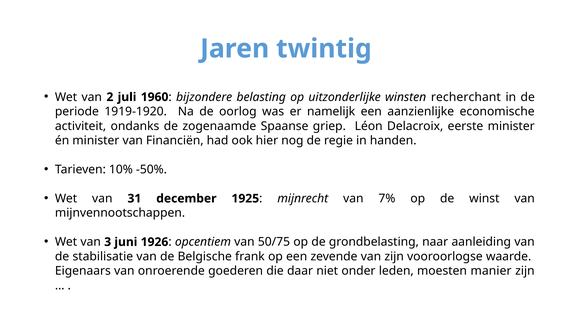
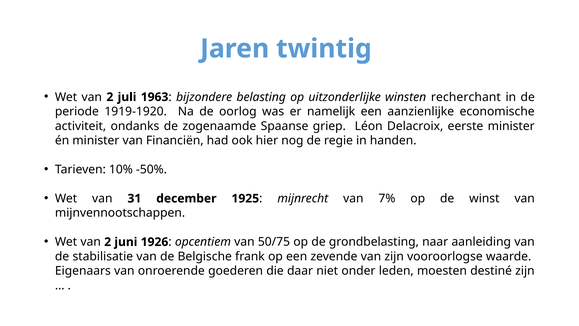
1960: 1960 -> 1963
3 at (108, 242): 3 -> 2
manier: manier -> destiné
